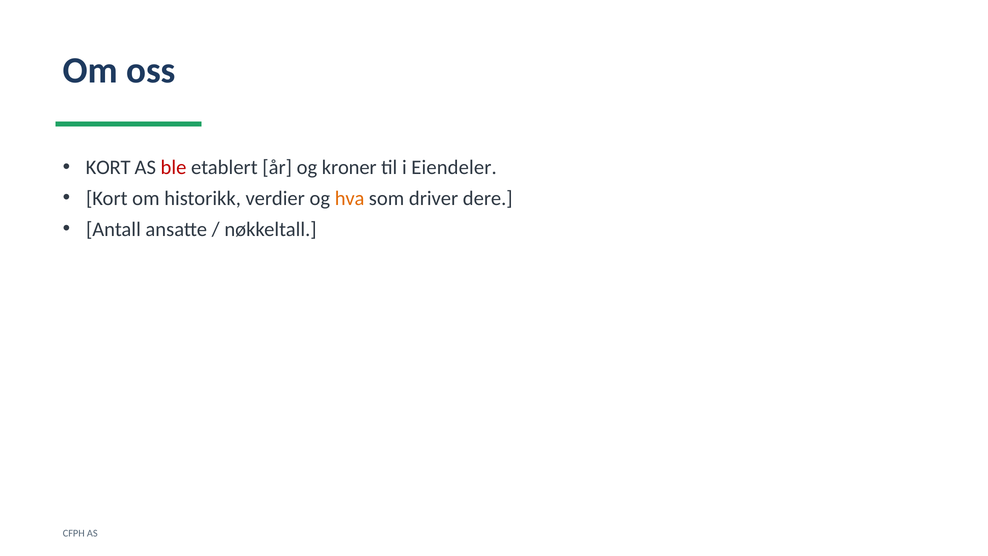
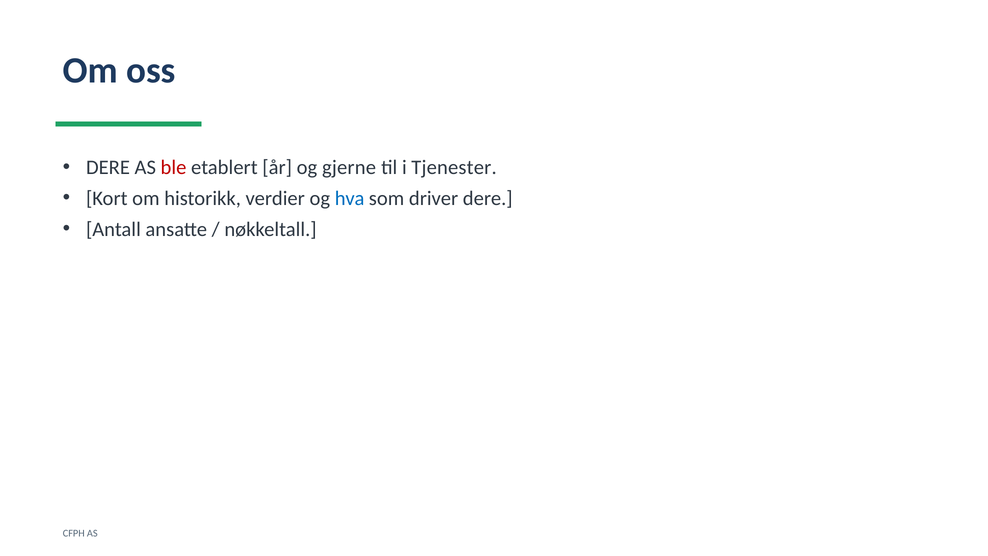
KORT at (108, 167): KORT -> DERE
kroner: kroner -> gjerne
Eiendeler: Eiendeler -> Tjenester
hva colour: orange -> blue
